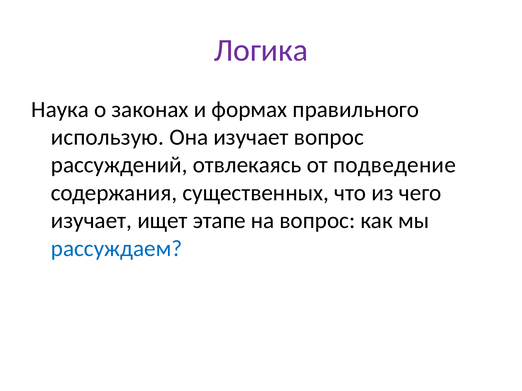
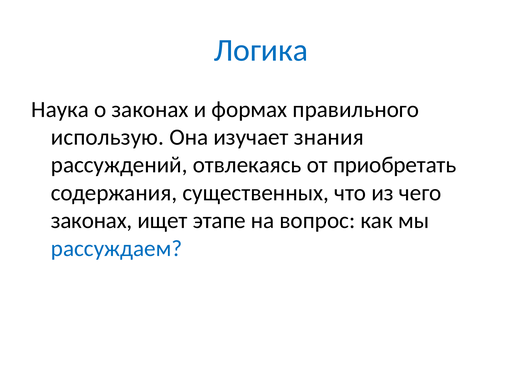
Логика colour: purple -> blue
изучает вопрос: вопрос -> знания
подведение: подведение -> приобретать
изучает at (92, 221): изучает -> законах
